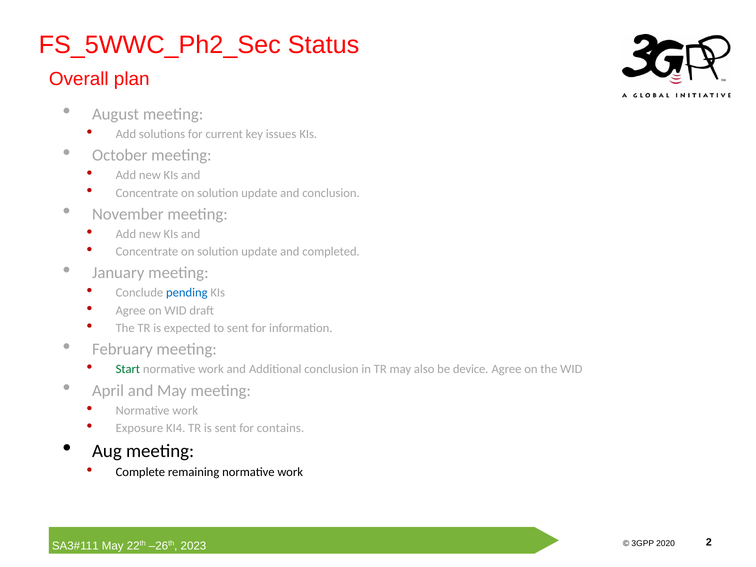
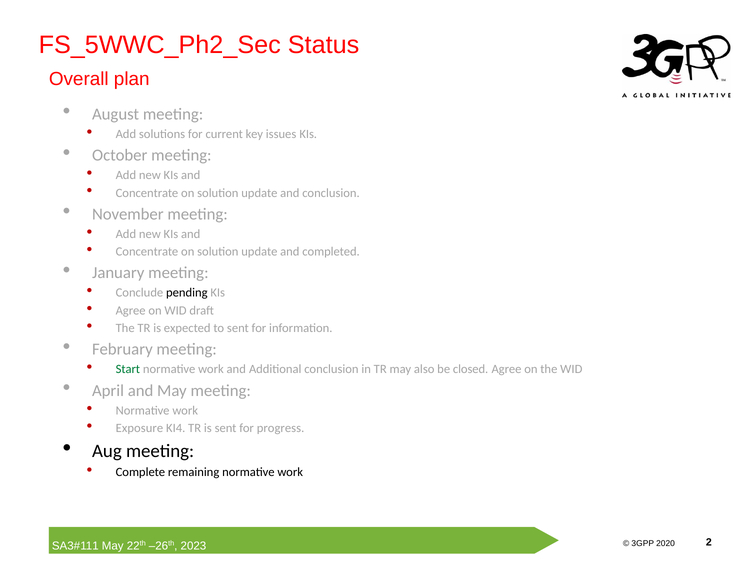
pending colour: blue -> black
device: device -> closed
contains: contains -> progress
